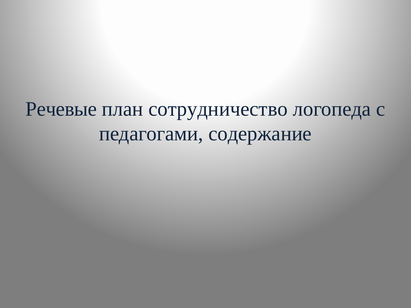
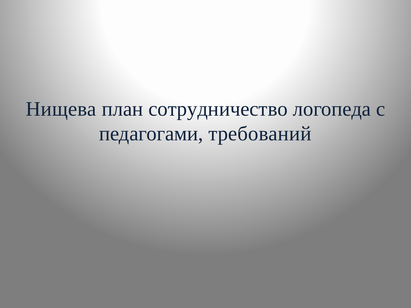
Речевые: Речевые -> Нищева
содержание: содержание -> требований
